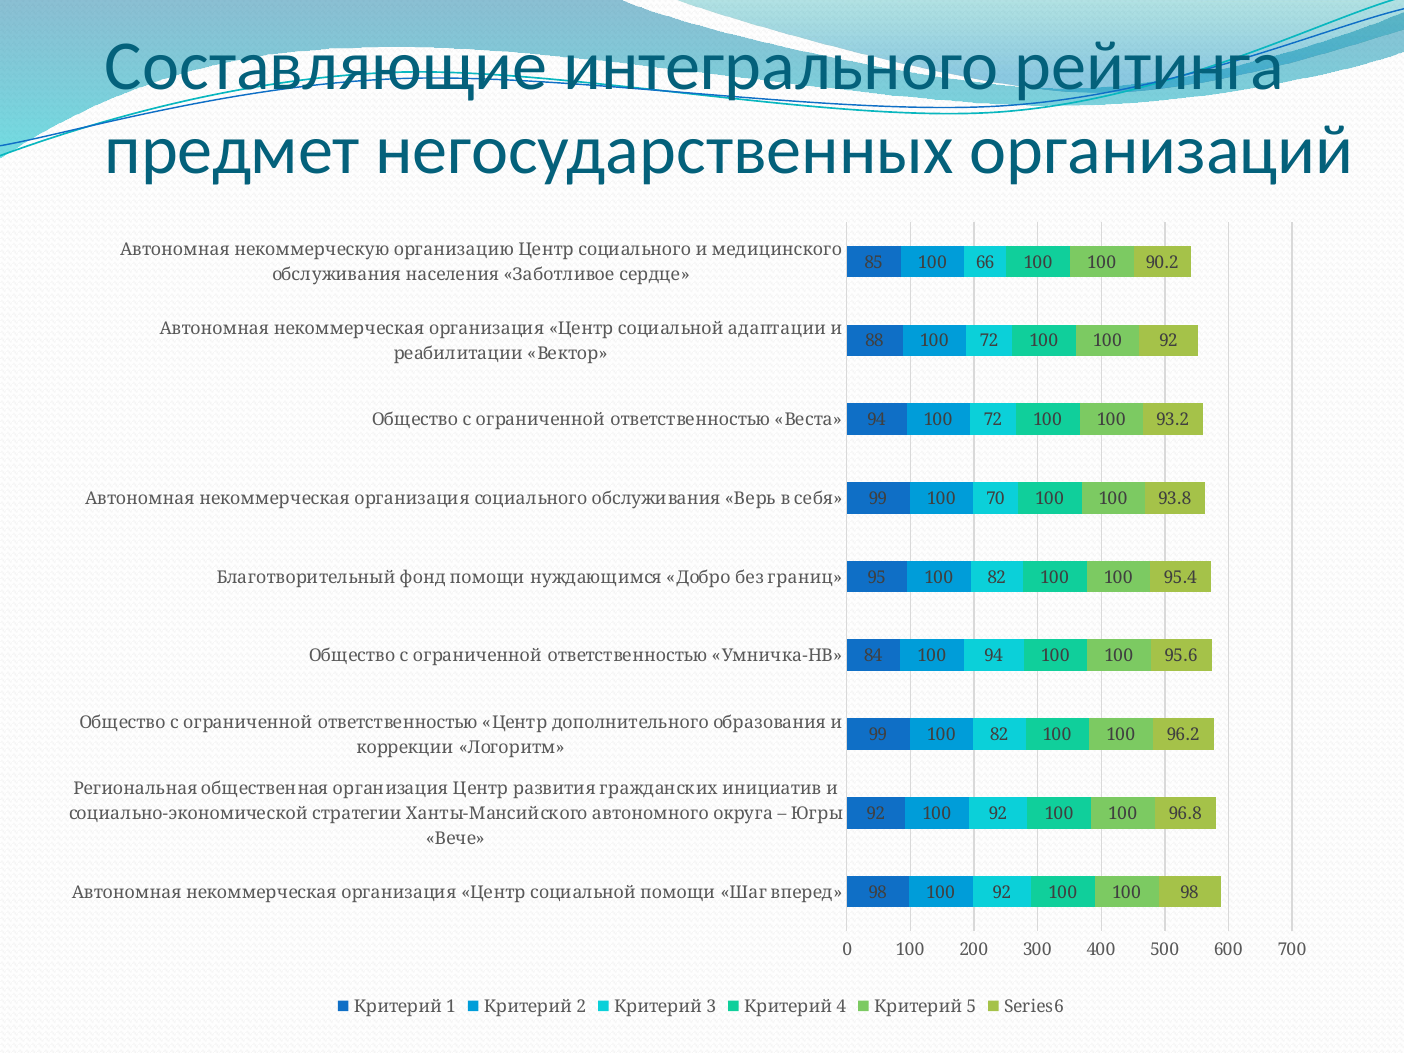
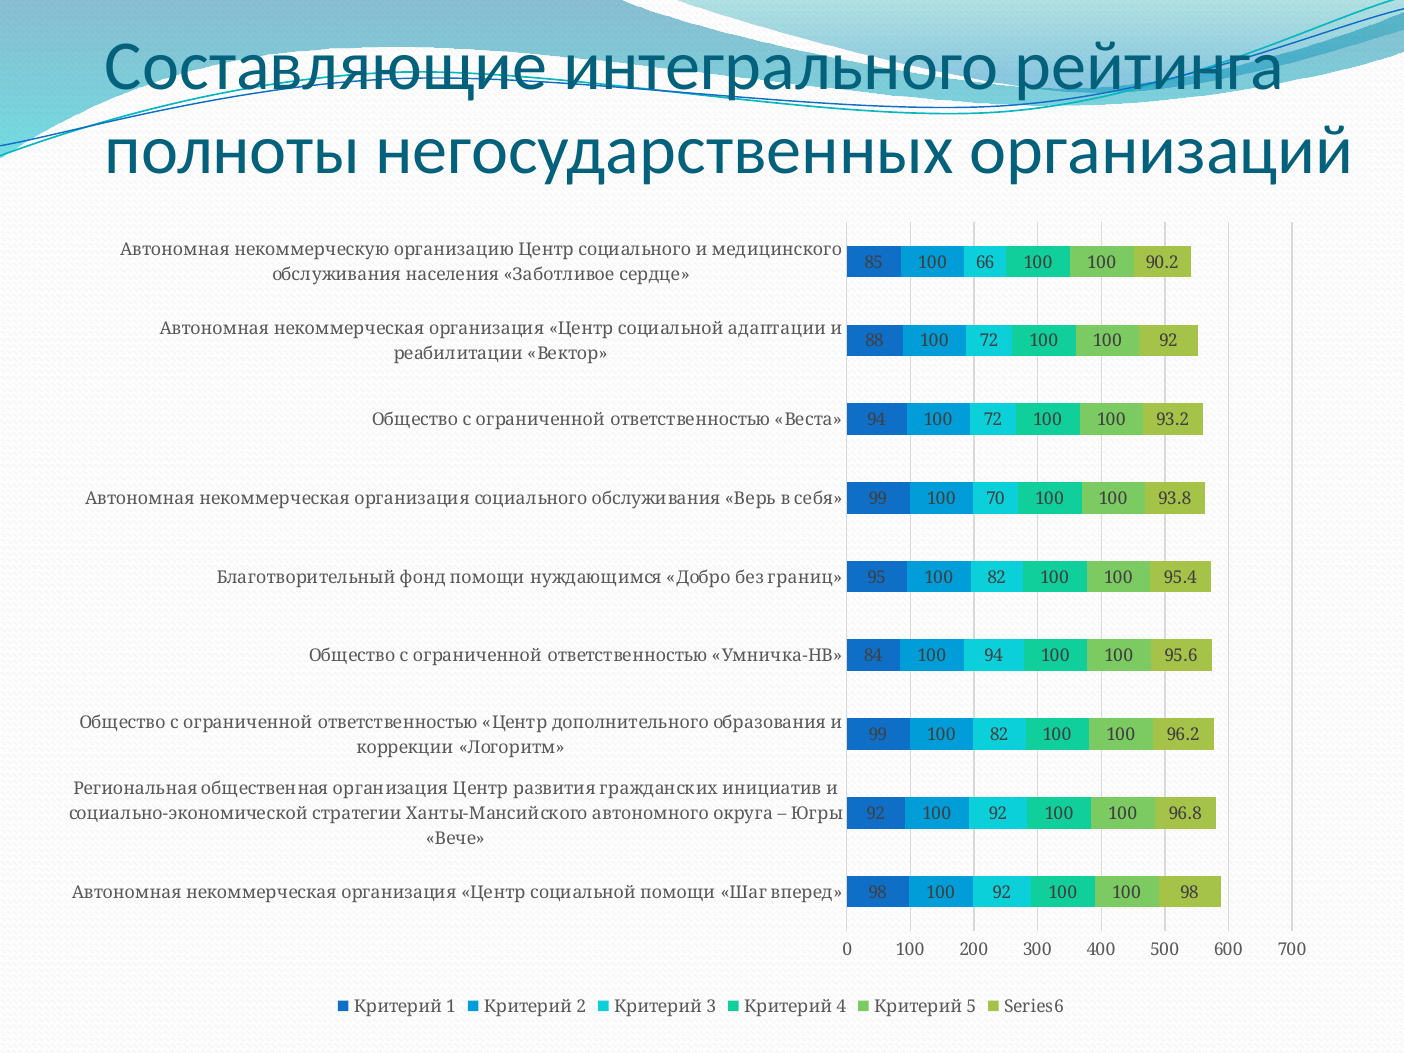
предмет: предмет -> полноты
